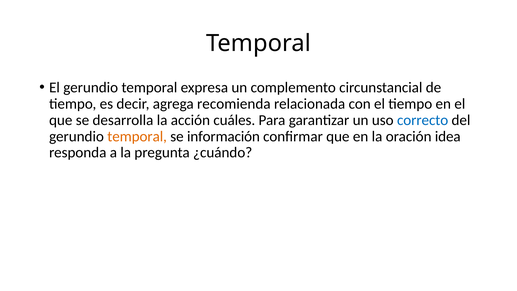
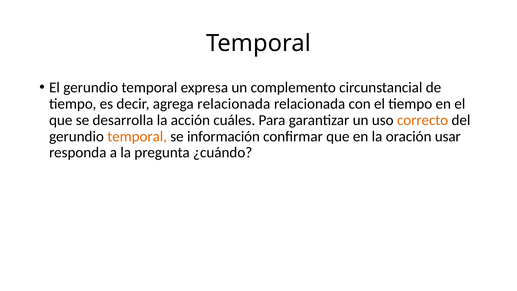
agrega recomienda: recomienda -> relacionada
correcto colour: blue -> orange
idea: idea -> usar
